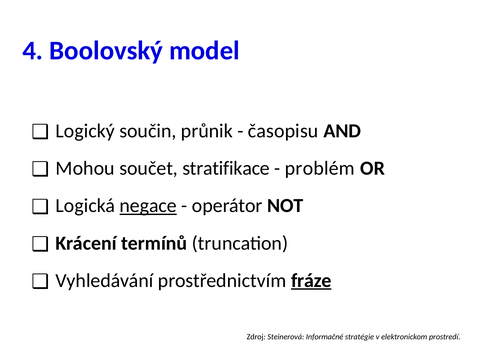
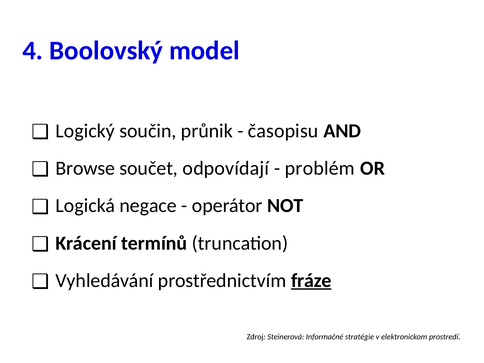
Mohou: Mohou -> Browse
stratifikace: stratifikace -> odpovídají
negace underline: present -> none
